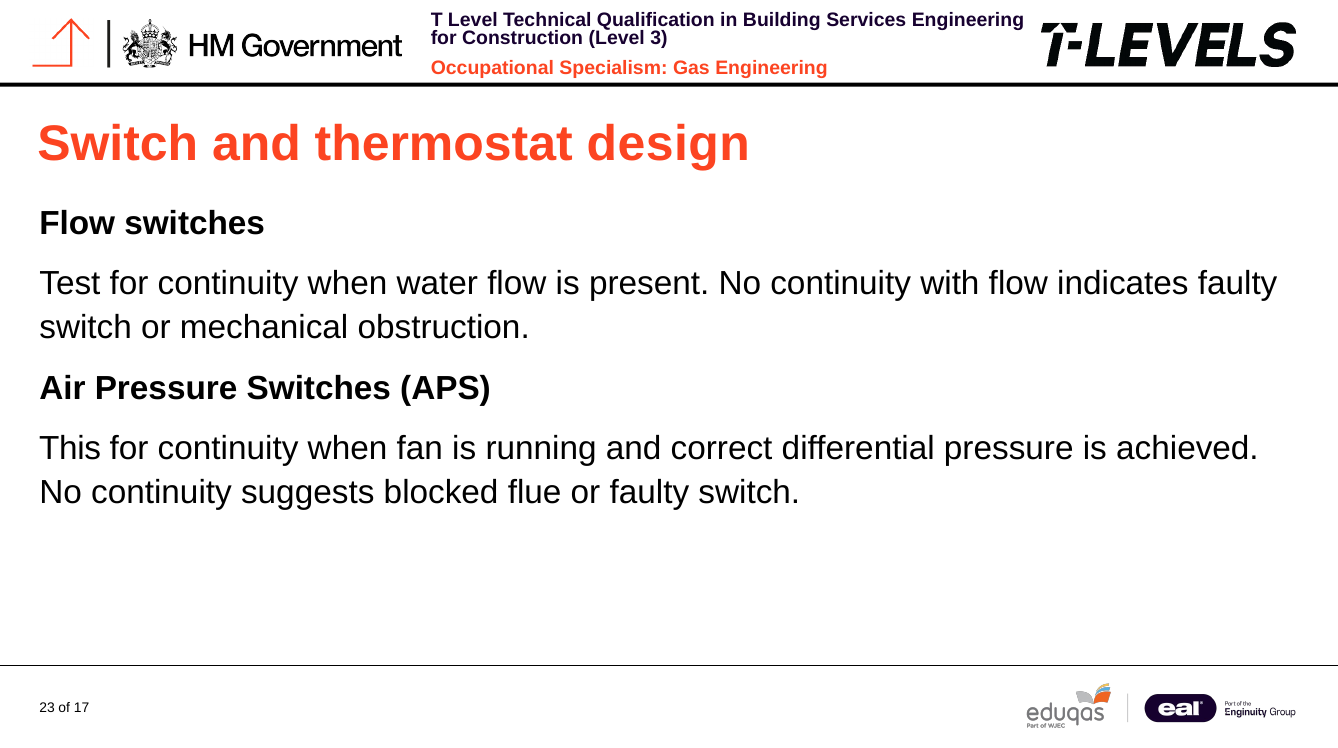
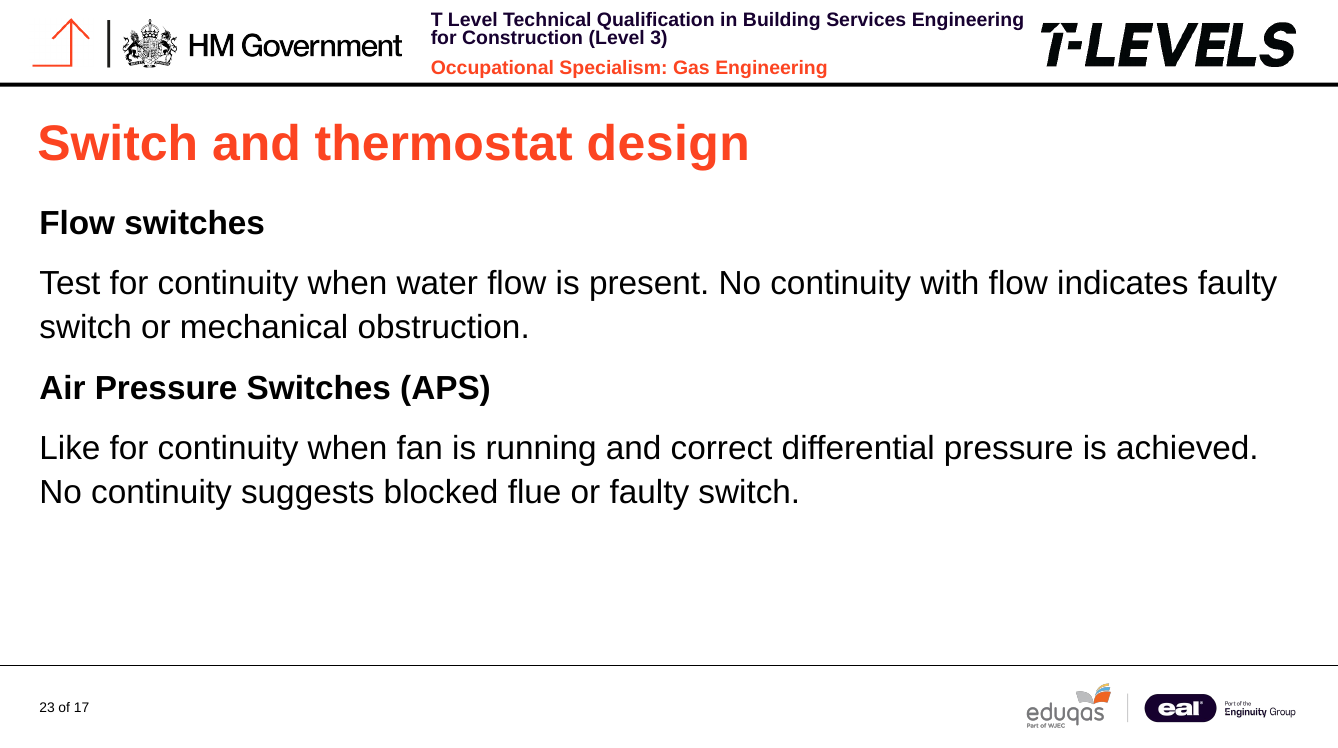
This: This -> Like
